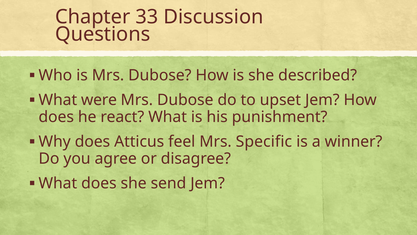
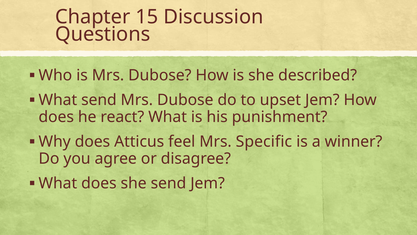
33: 33 -> 15
What were: were -> send
